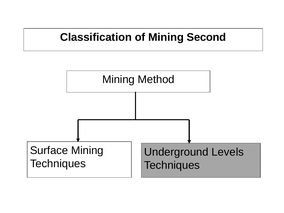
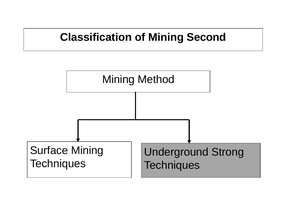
Levels: Levels -> Strong
